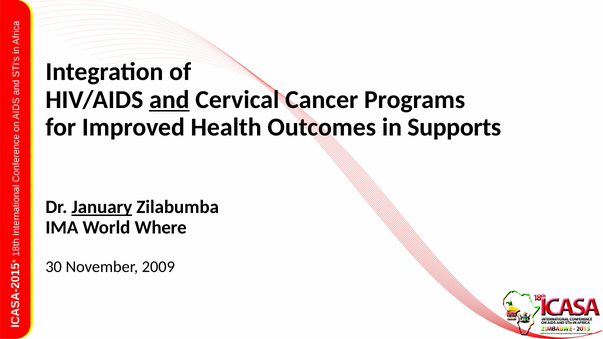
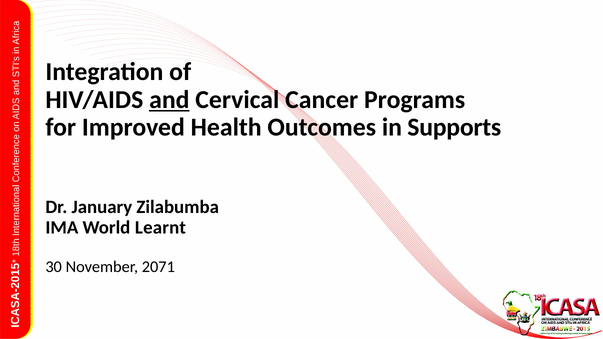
January underline: present -> none
Where: Where -> Learnt
2009: 2009 -> 2071
